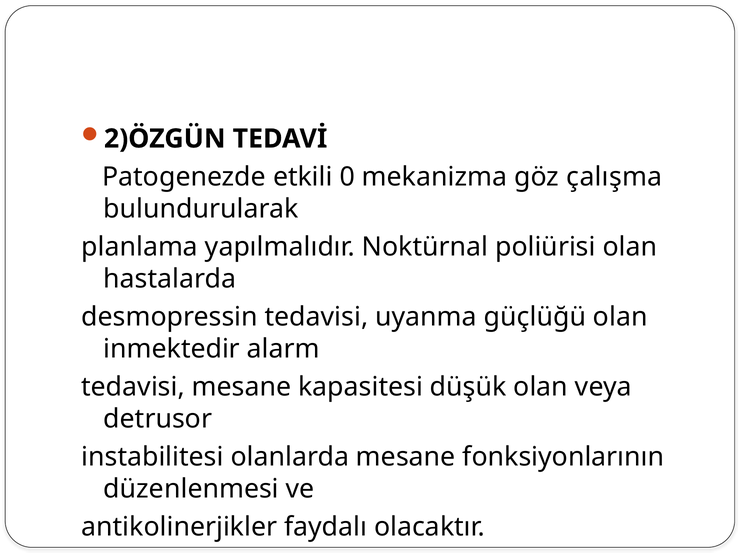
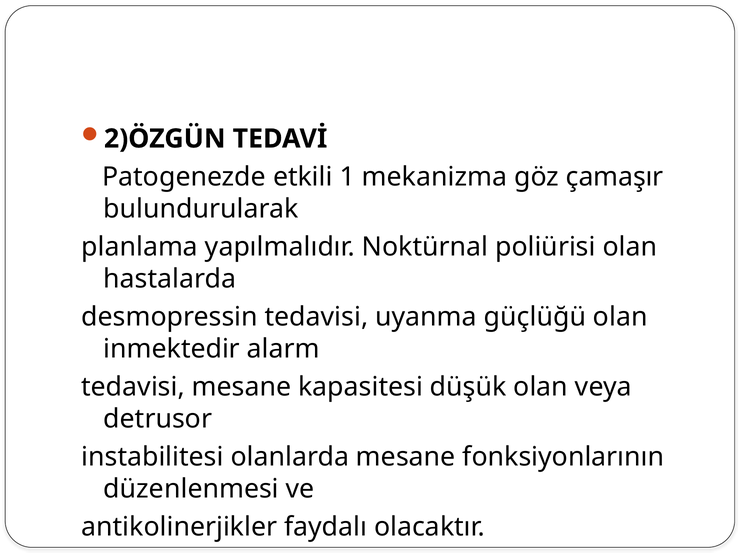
0: 0 -> 1
çalışma: çalışma -> çamaşır
